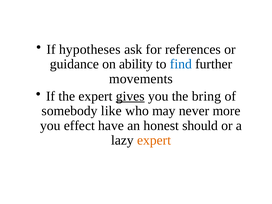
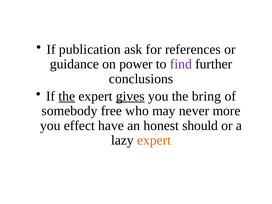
hypotheses: hypotheses -> publication
ability: ability -> power
find colour: blue -> purple
movements: movements -> conclusions
the at (67, 96) underline: none -> present
like: like -> free
